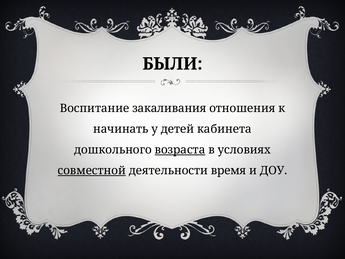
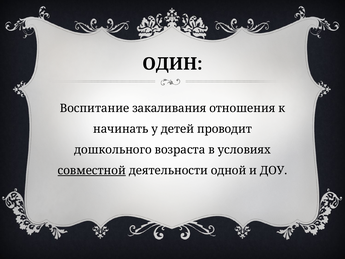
БЫЛИ: БЫЛИ -> ОДИН
кабинета: кабинета -> проводит
возраста underline: present -> none
время: время -> одной
